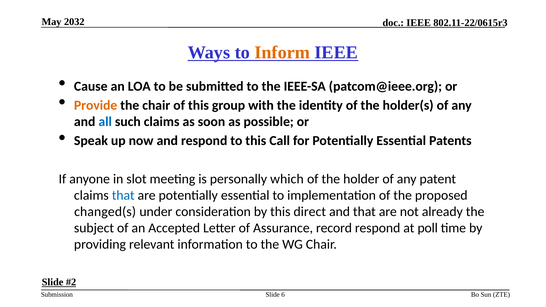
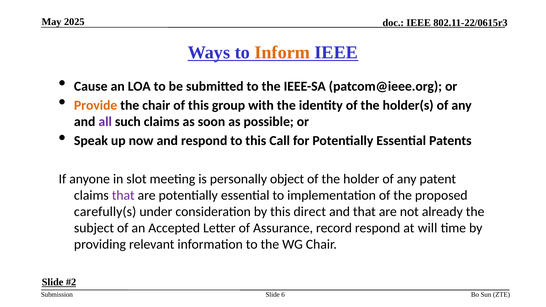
2032: 2032 -> 2025
all colour: blue -> purple
which: which -> object
that at (123, 195) colour: blue -> purple
changed(s: changed(s -> carefully(s
poll: poll -> will
